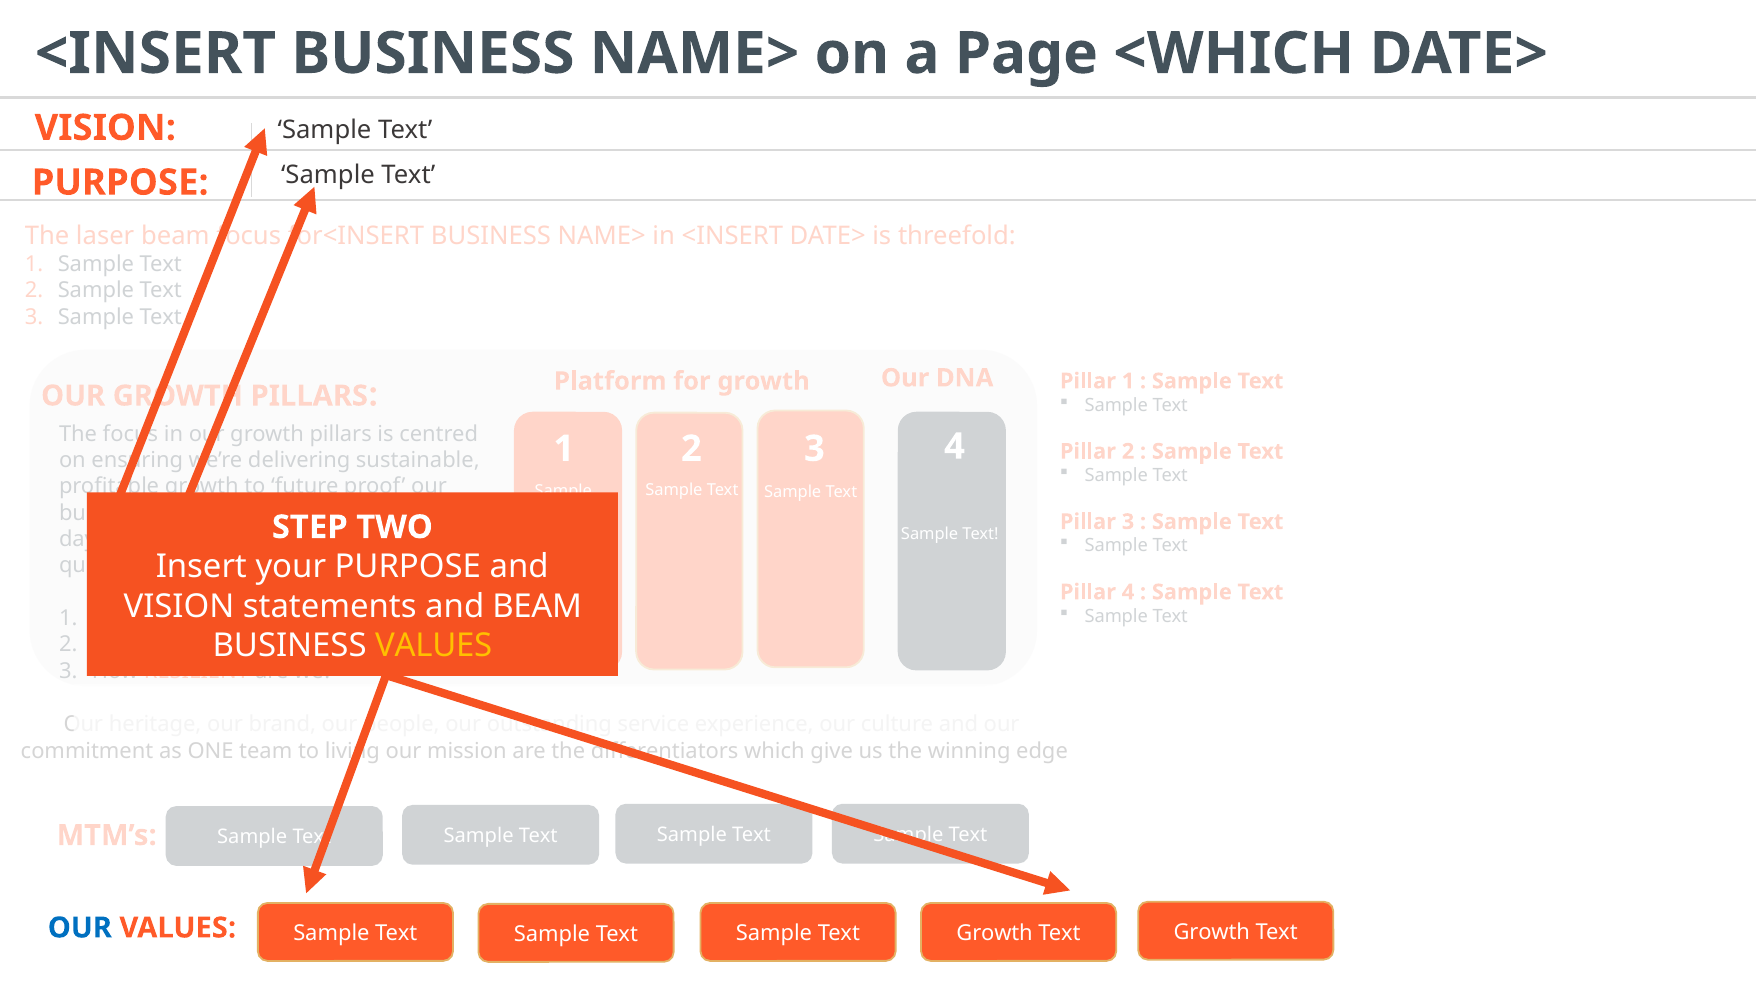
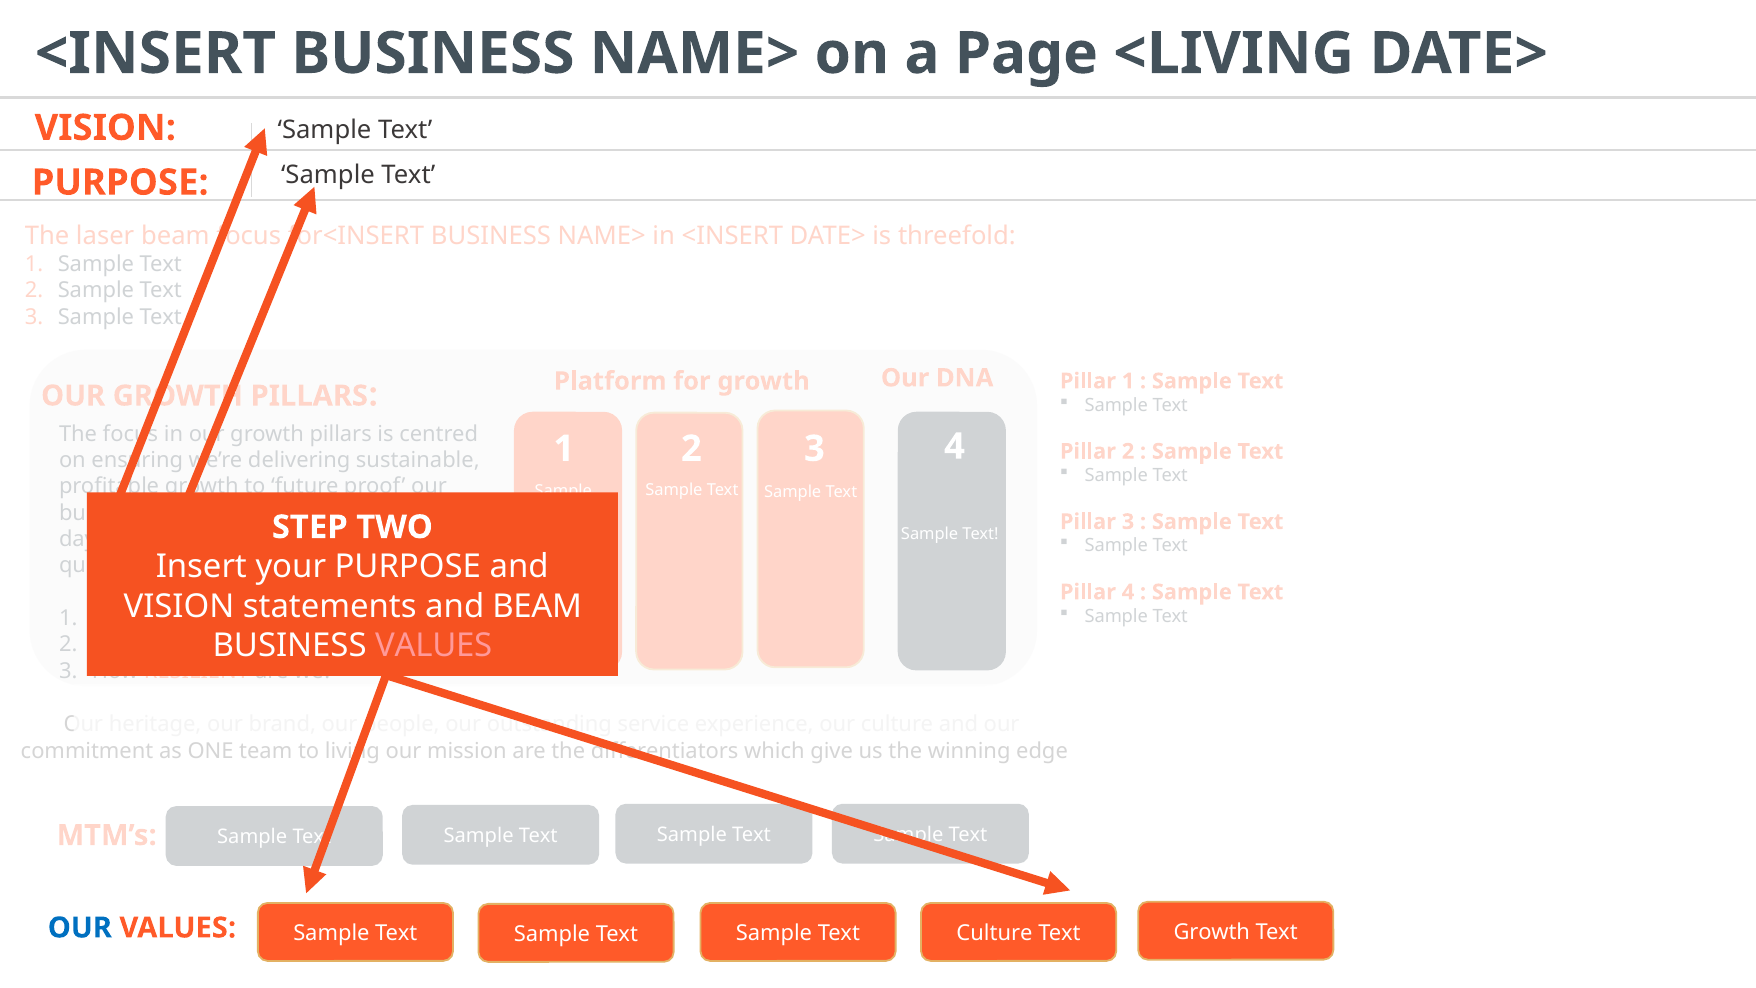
<WHICH: <WHICH -> <LIVING
VALUES at (434, 646) colour: yellow -> pink
Sample Text Growth: Growth -> Culture
